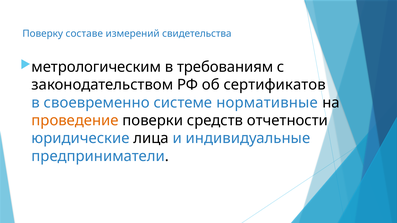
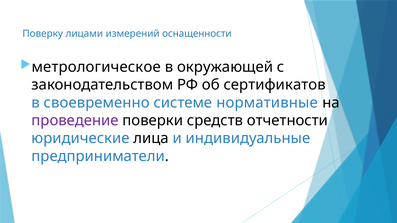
составе: составе -> лицами
свидетельства: свидетельства -> оснащенности
метрологическим: метрологическим -> метрологическое
требованиям: требованиям -> окружающей
проведение colour: orange -> purple
